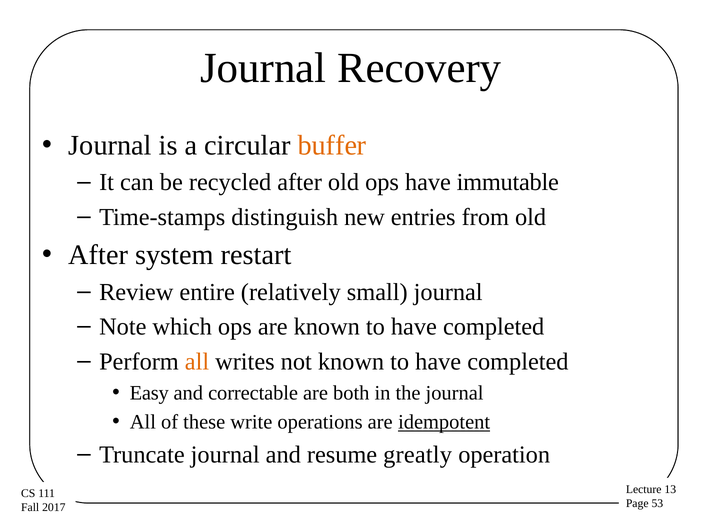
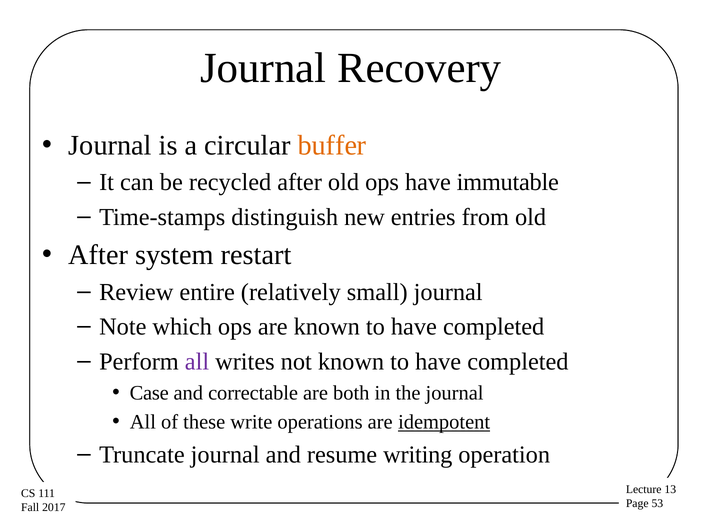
all at (197, 361) colour: orange -> purple
Easy: Easy -> Case
greatly: greatly -> writing
